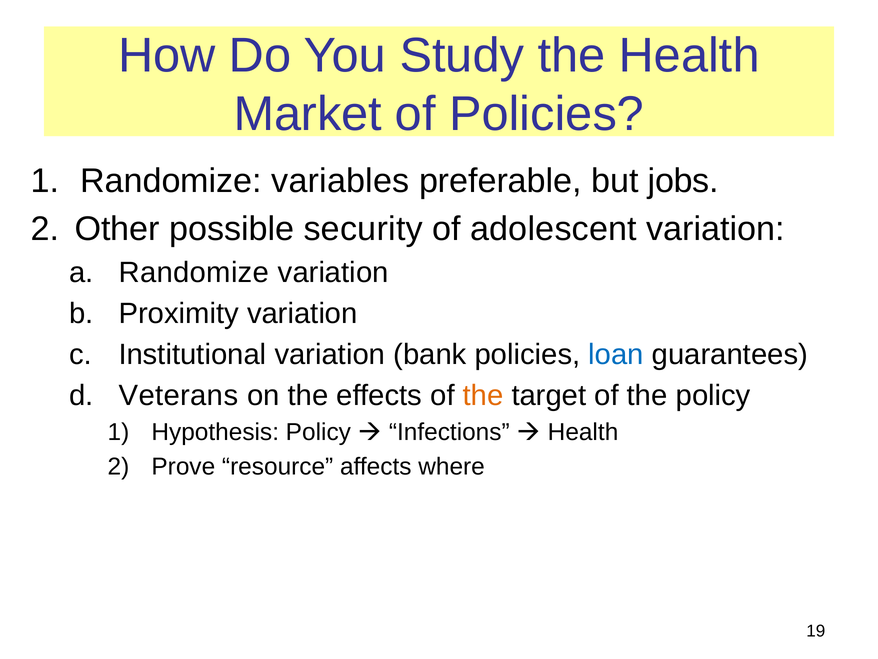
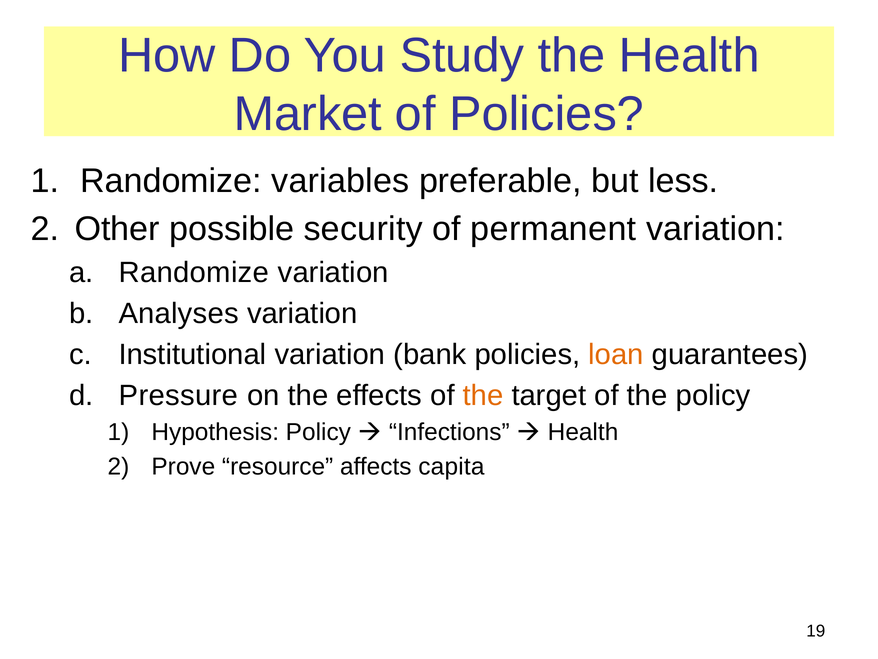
jobs: jobs -> less
adolescent: adolescent -> permanent
Proximity: Proximity -> Analyses
loan colour: blue -> orange
Veterans: Veterans -> Pressure
where: where -> capita
